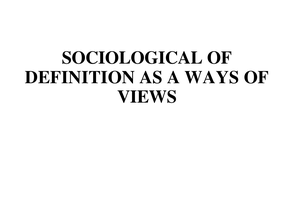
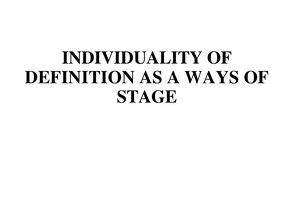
SOCIOLOGICAL: SOCIOLOGICAL -> INDIVIDUALITY
VIEWS: VIEWS -> STAGE
